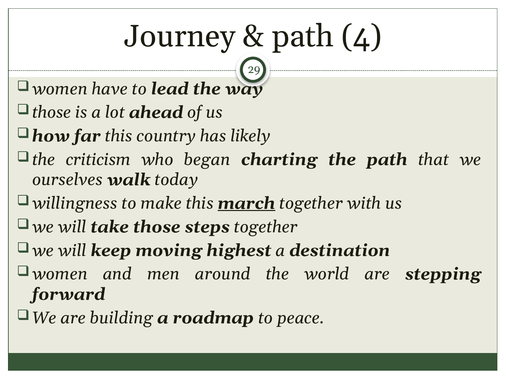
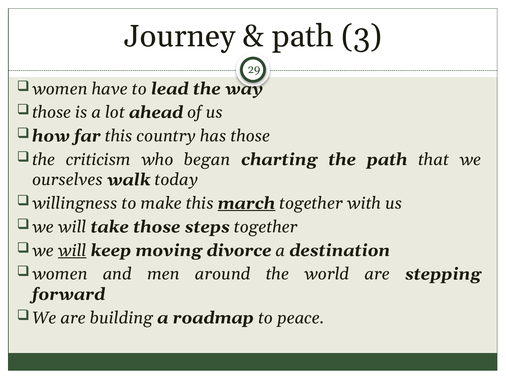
4: 4 -> 3
has likely: likely -> those
will at (72, 251) underline: none -> present
highest: highest -> divorce
